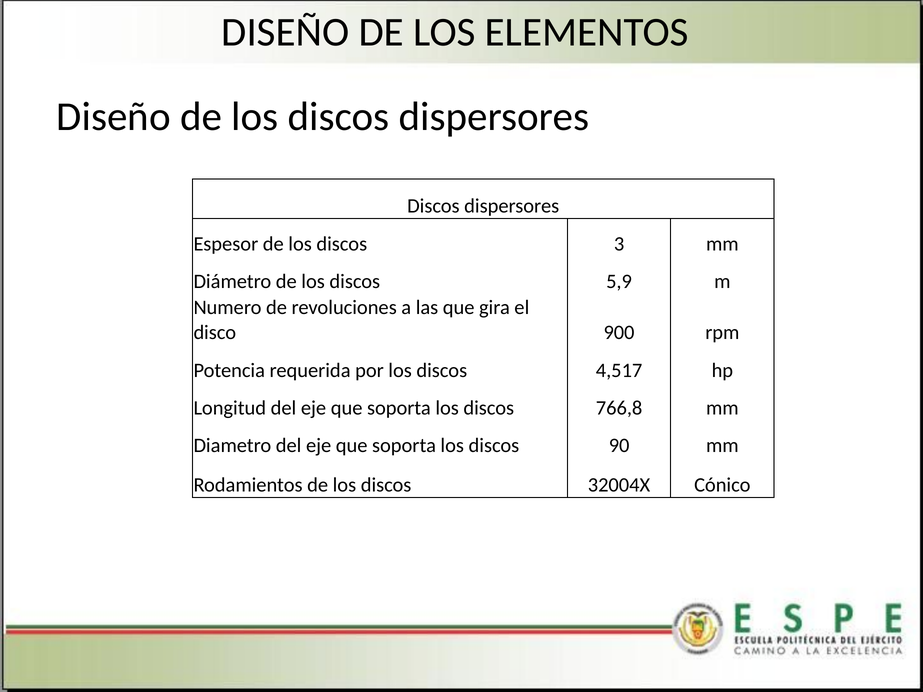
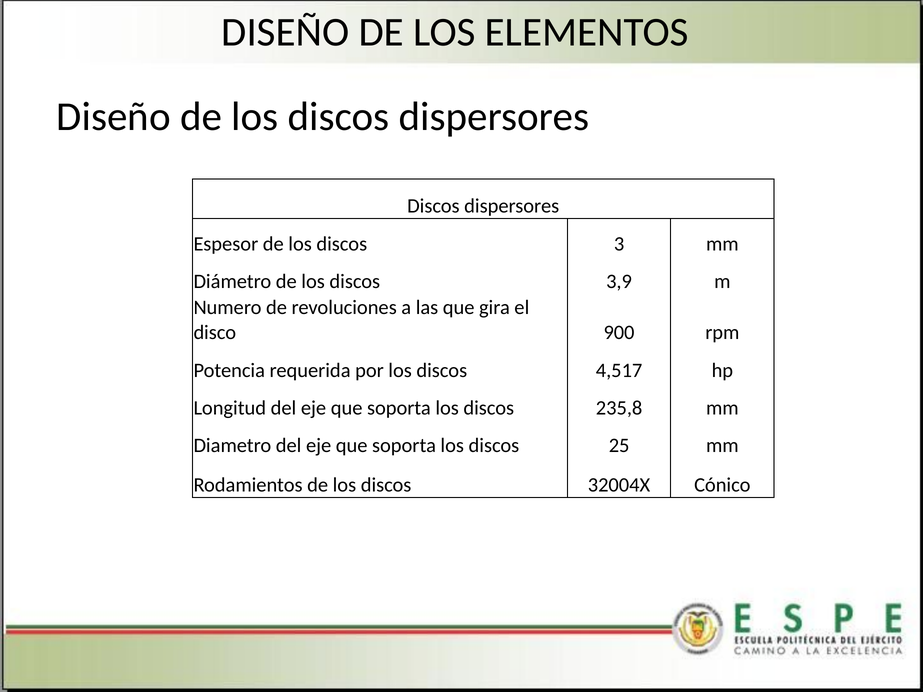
5,9: 5,9 -> 3,9
766,8: 766,8 -> 235,8
90: 90 -> 25
